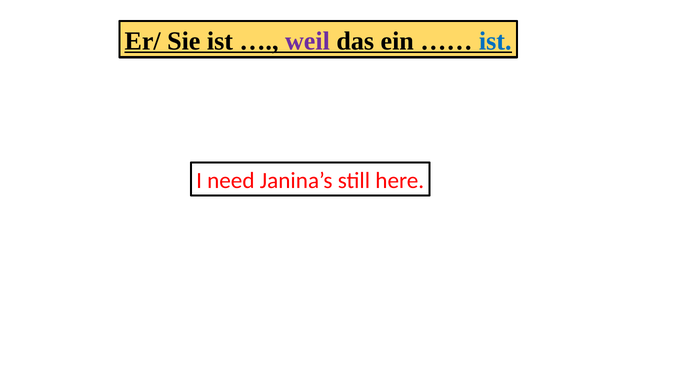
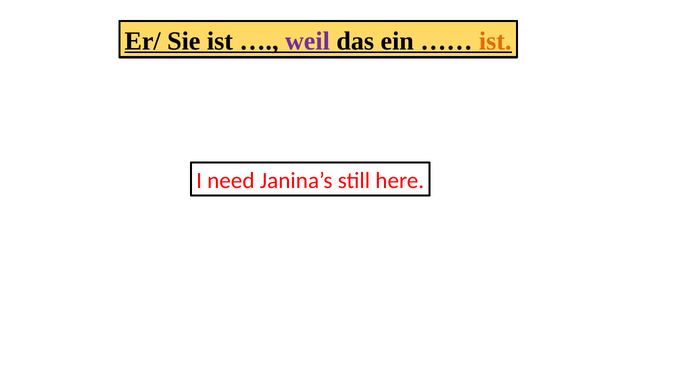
ist at (495, 41) colour: blue -> orange
